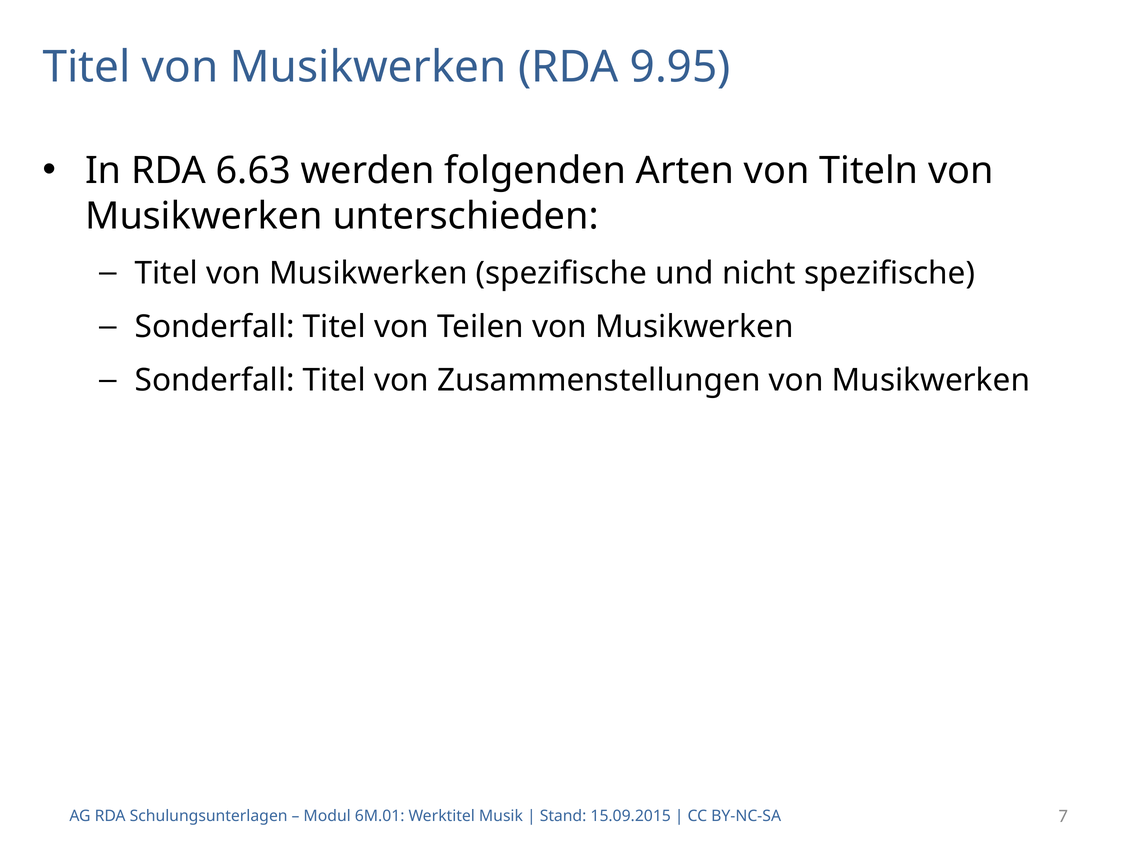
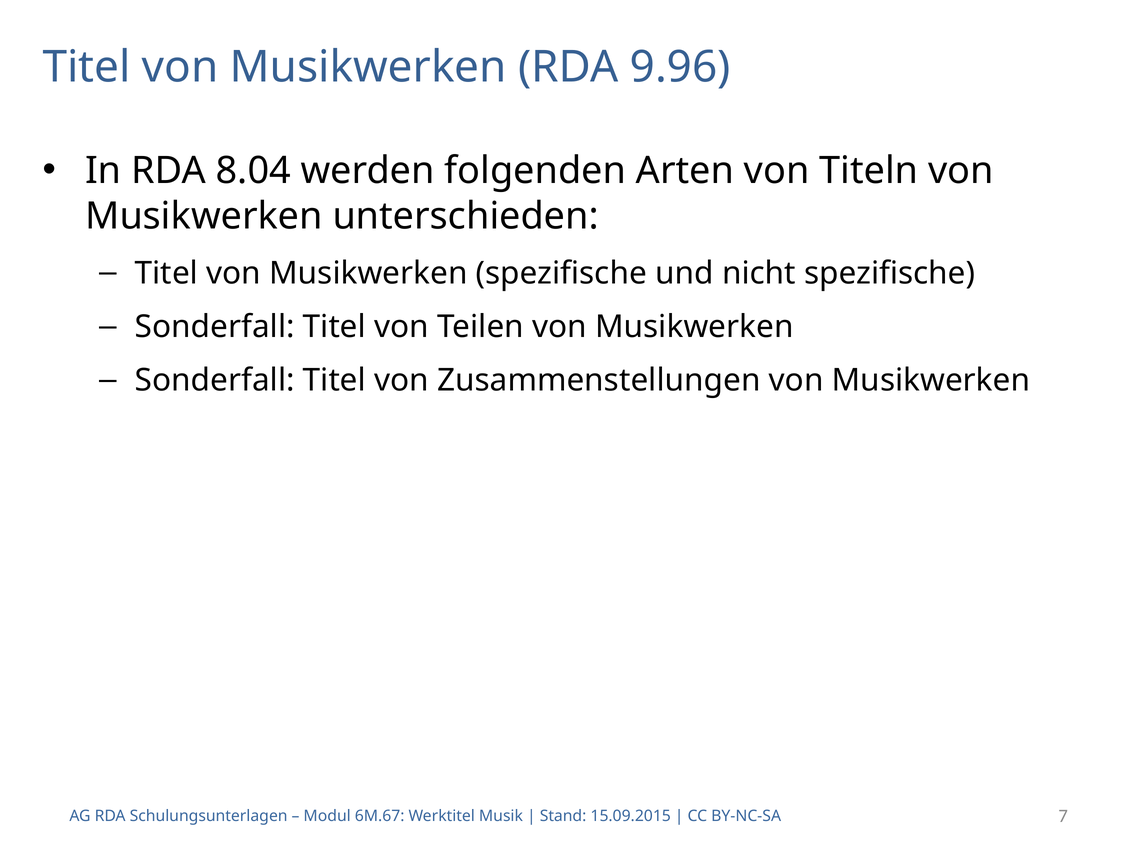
9.95: 9.95 -> 9.96
6.63: 6.63 -> 8.04
6M.01: 6M.01 -> 6M.67
